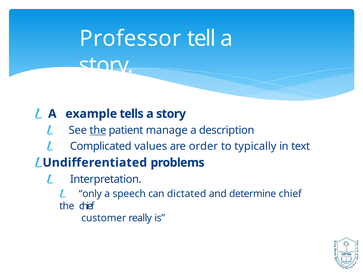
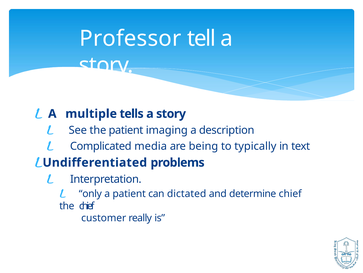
example: example -> multiple
the at (98, 130) underline: present -> none
manage: manage -> imaging
values: values -> media
order: order -> being
a speech: speech -> patient
